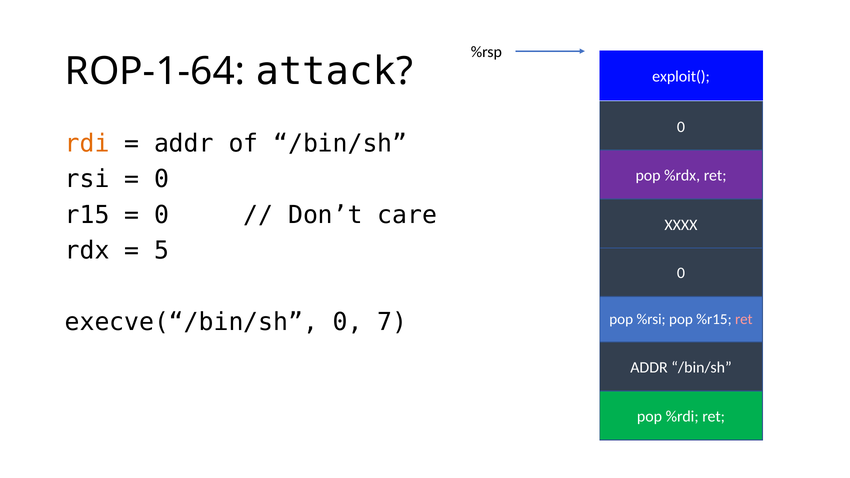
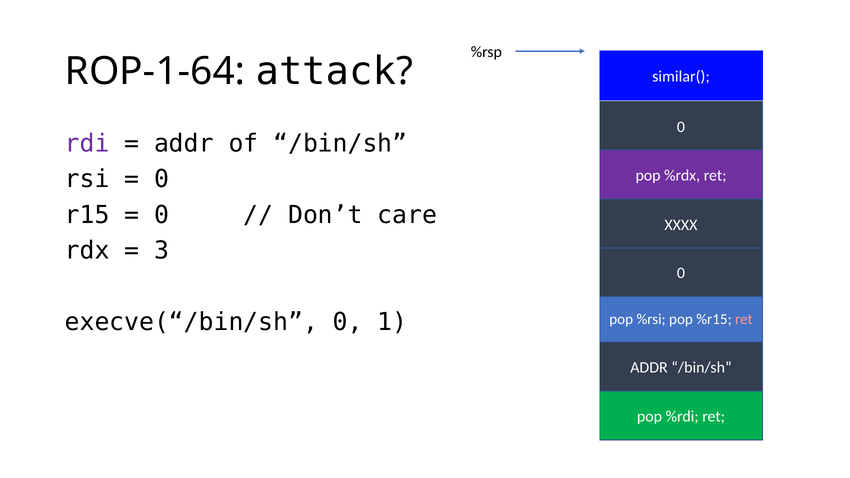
exploit(: exploit( -> similar(
rdi colour: orange -> purple
5: 5 -> 3
7: 7 -> 1
